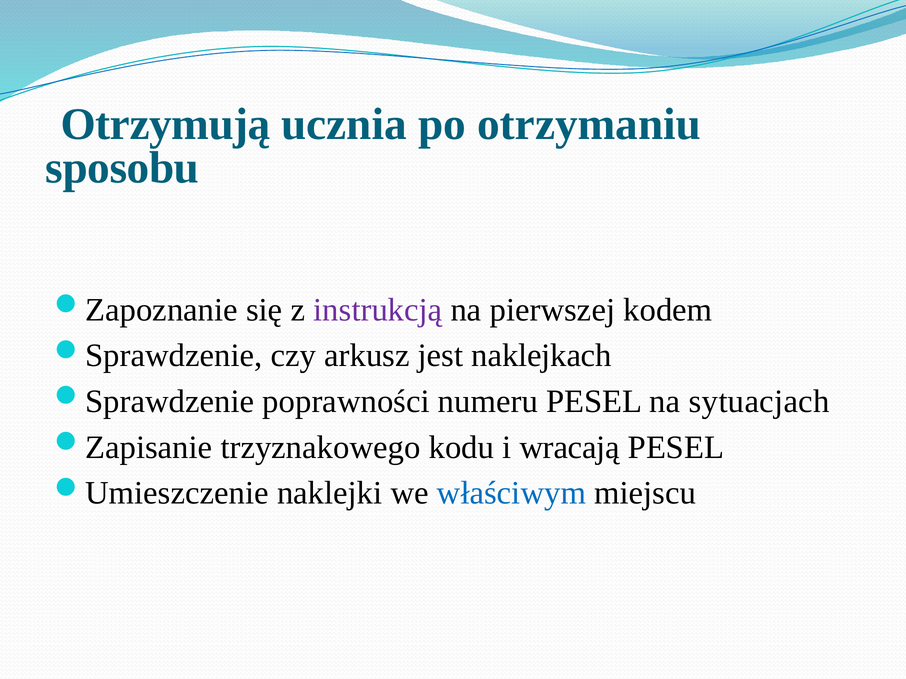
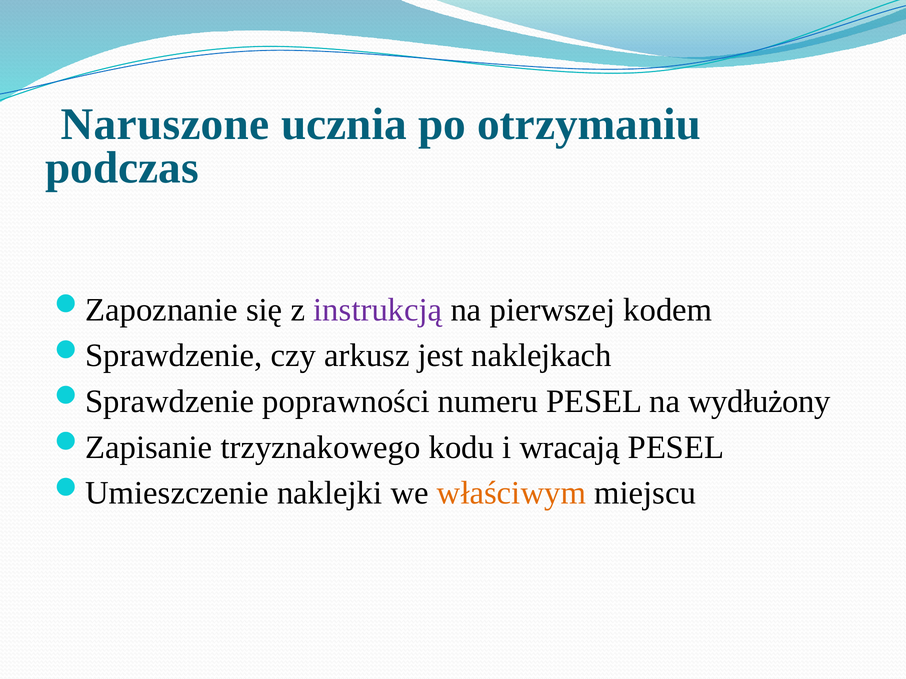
Otrzymują: Otrzymują -> Naruszone
sposobu: sposobu -> podczas
sytuacjach: sytuacjach -> wydłużony
właściwym colour: blue -> orange
